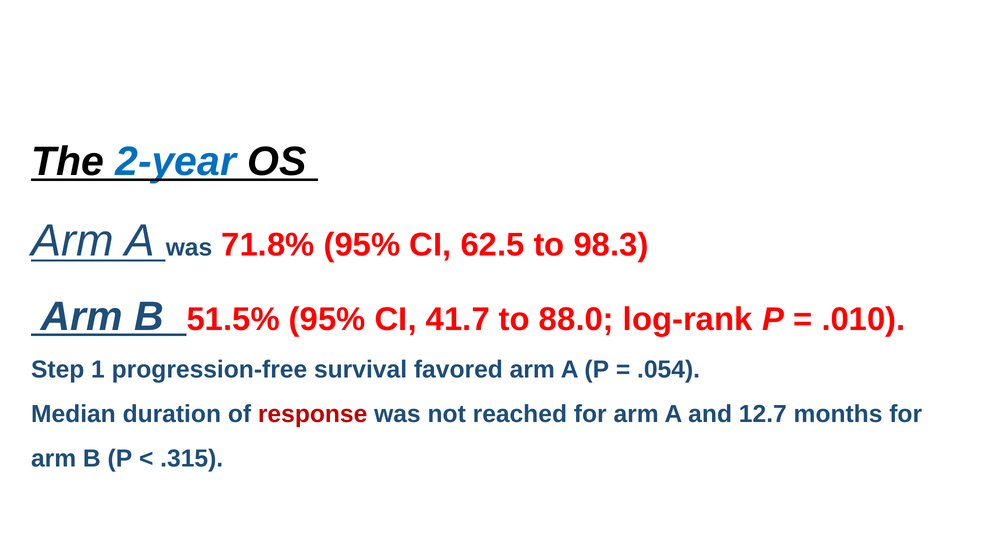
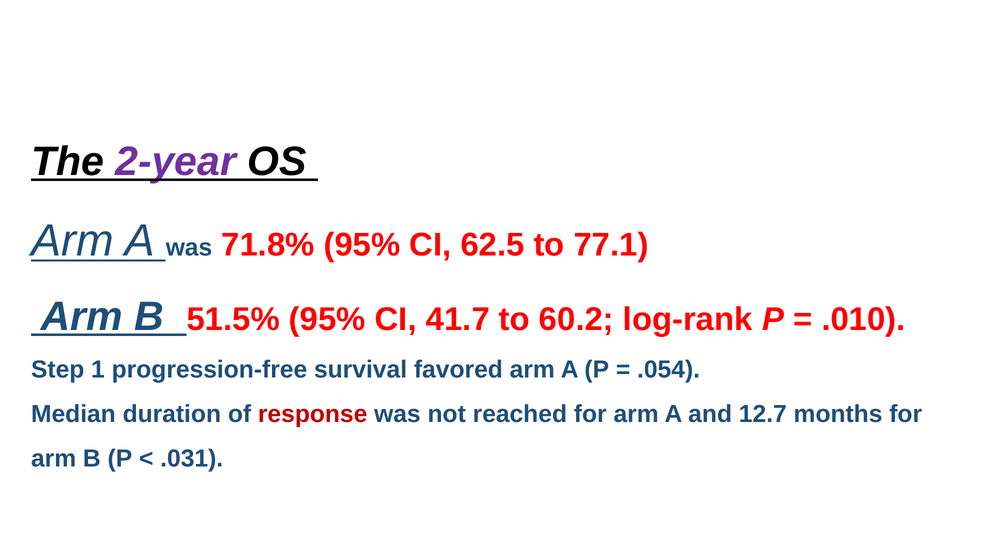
2-year colour: blue -> purple
98.3: 98.3 -> 77.1
88.0: 88.0 -> 60.2
.315: .315 -> .031
